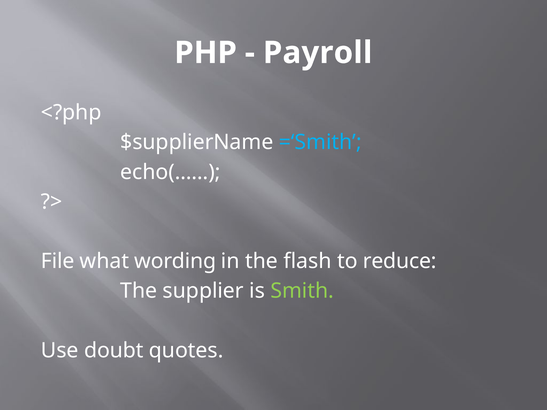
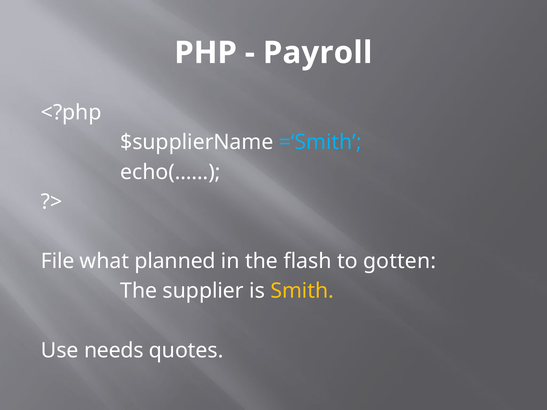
wording: wording -> planned
reduce: reduce -> gotten
Smith colour: light green -> yellow
doubt: doubt -> needs
